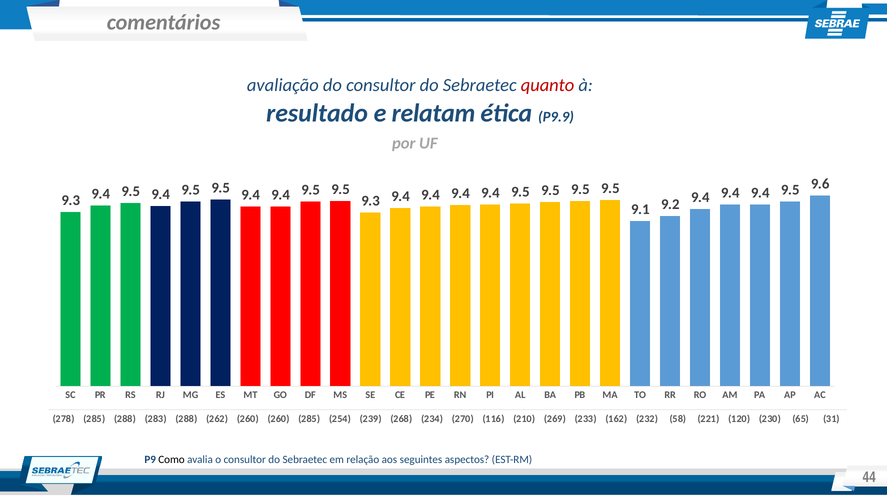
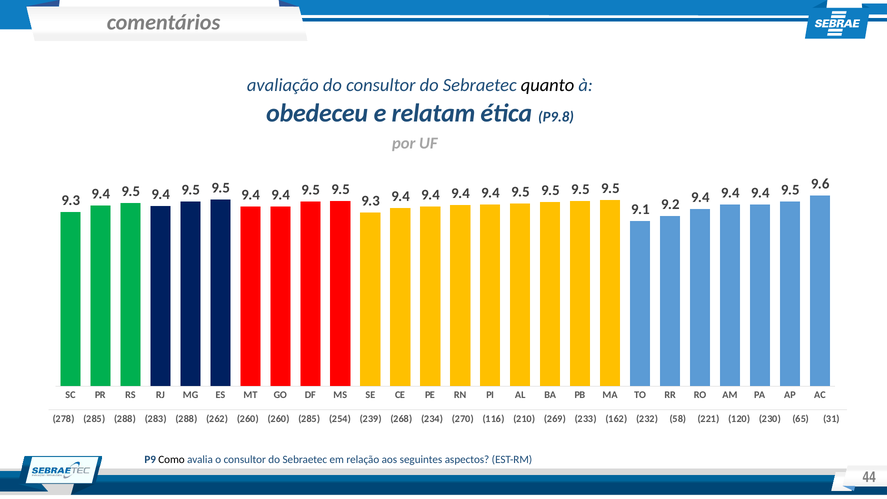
quanto colour: red -> black
resultado: resultado -> obedeceu
P9.9: P9.9 -> P9.8
